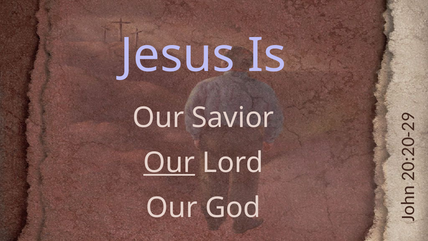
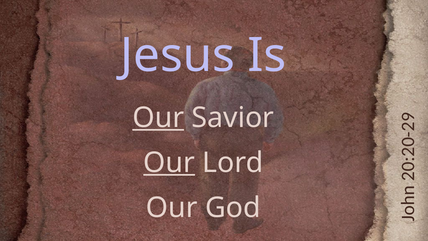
Our at (158, 118) underline: none -> present
